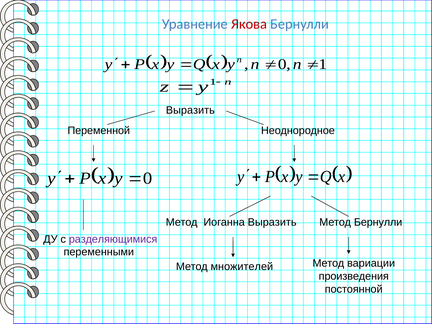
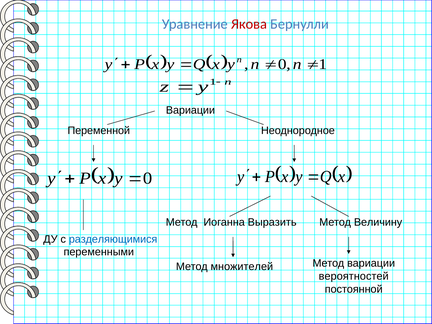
Выразить at (190, 110): Выразить -> Вариации
Метод Бернулли: Бернулли -> Величину
разделяющимися colour: purple -> blue
произведения: произведения -> вероятностей
